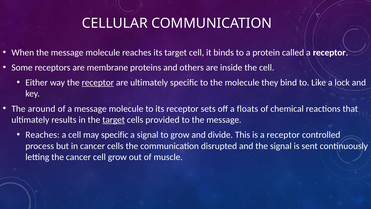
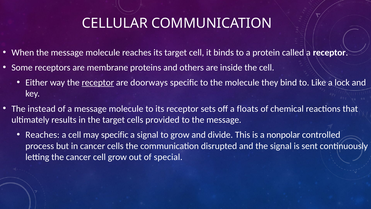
are ultimately: ultimately -> doorways
around: around -> instead
target at (114, 120) underline: present -> none
is a receptor: receptor -> nonpolar
muscle: muscle -> special
